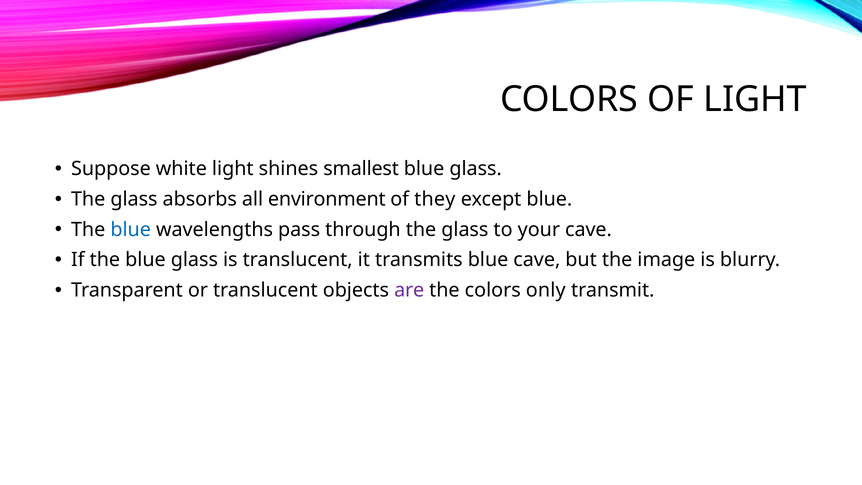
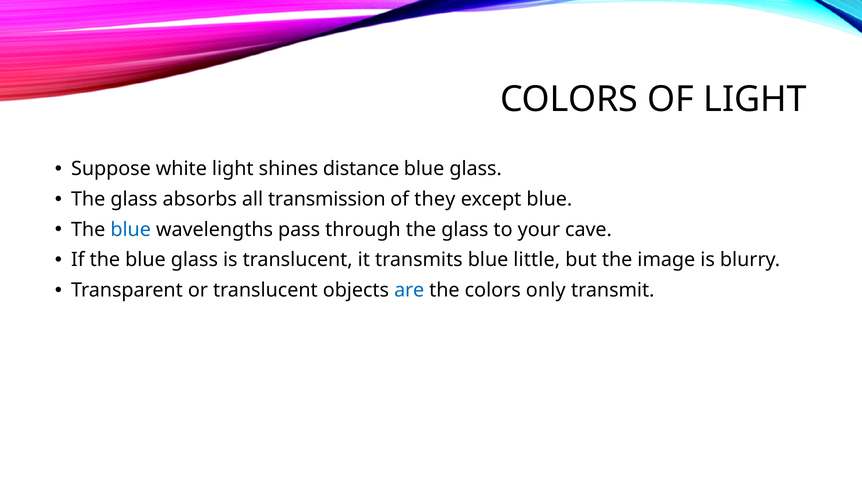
smallest: smallest -> distance
environment: environment -> transmission
blue cave: cave -> little
are colour: purple -> blue
